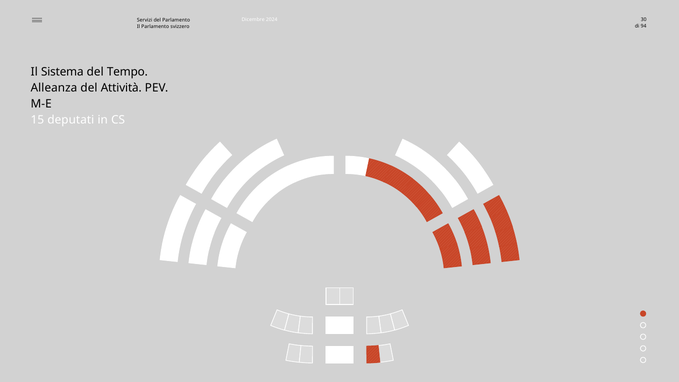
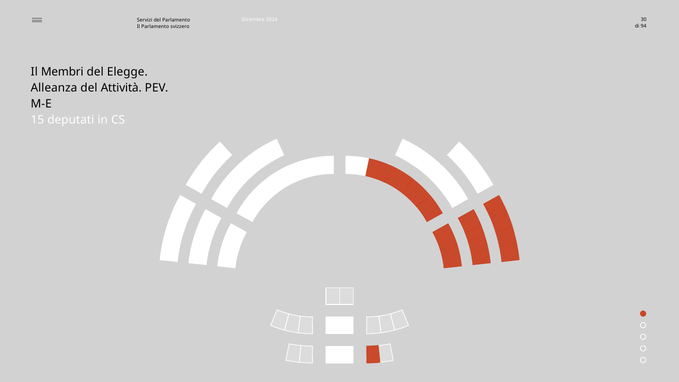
Sistema: Sistema -> Membri
Tempo: Tempo -> Elegge
